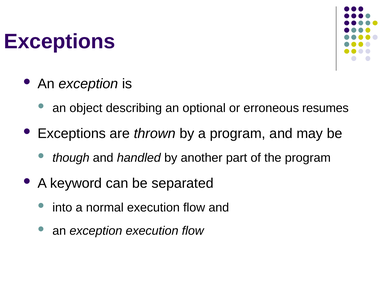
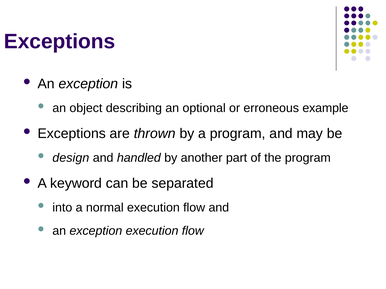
resumes: resumes -> example
though: though -> design
